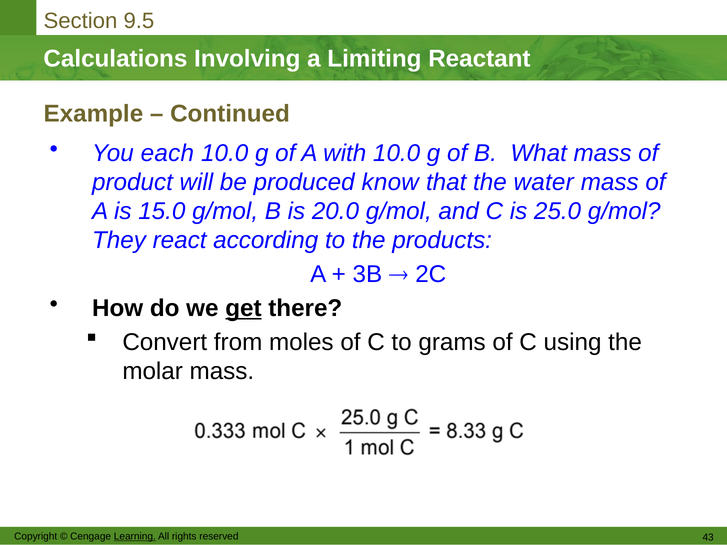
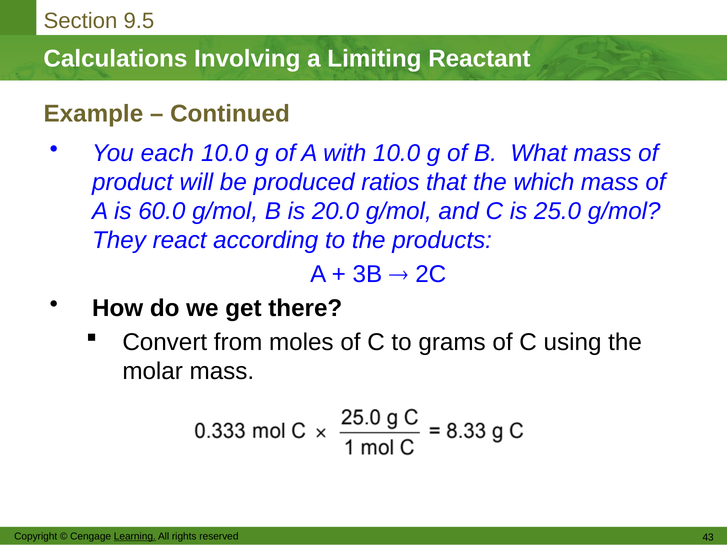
know: know -> ratios
water: water -> which
15.0: 15.0 -> 60.0
get underline: present -> none
